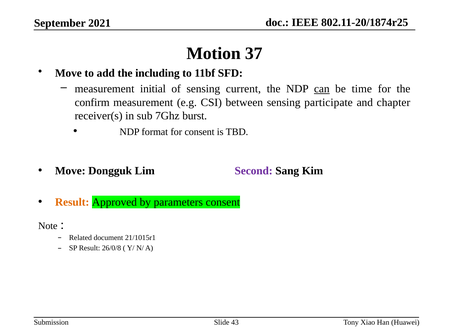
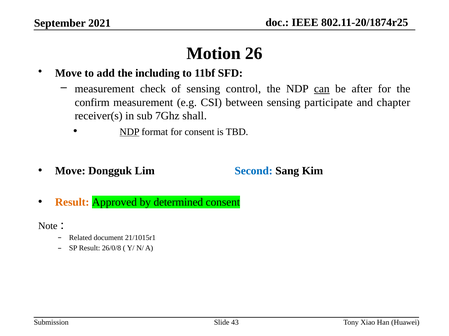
37: 37 -> 26
initial: initial -> check
current: current -> control
time: time -> after
burst: burst -> shall
NDP at (130, 132) underline: none -> present
Second colour: purple -> blue
parameters: parameters -> determined
